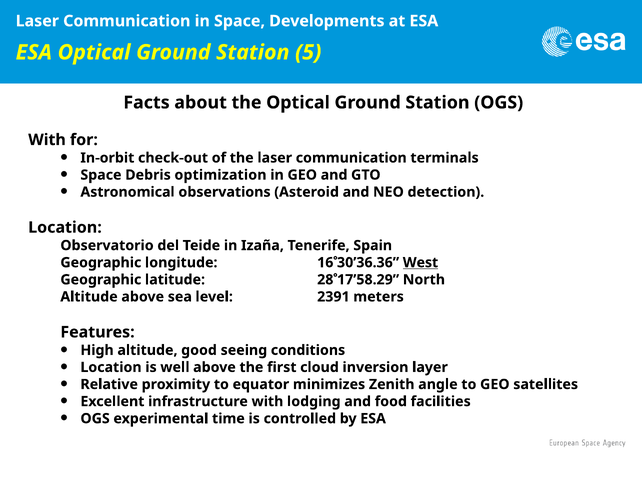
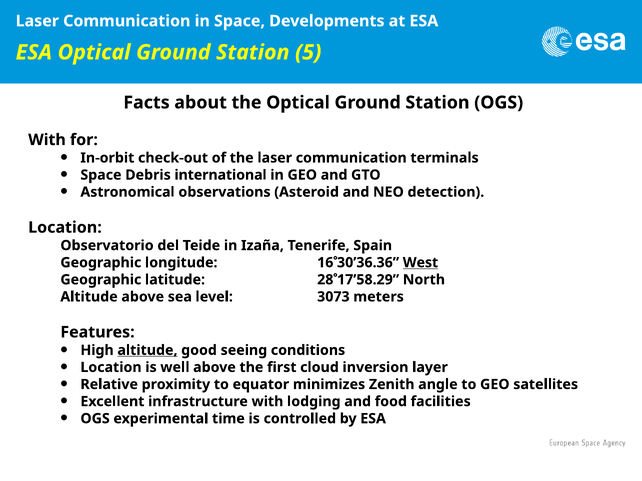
optimization: optimization -> international
2391: 2391 -> 3073
altitude at (147, 351) underline: none -> present
